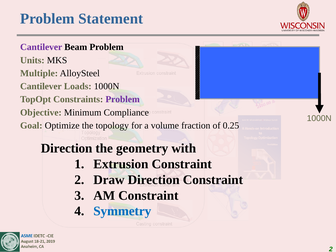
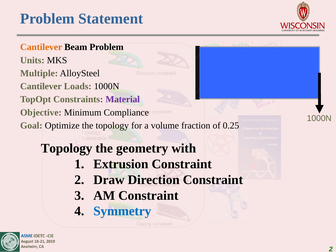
Cantilever at (41, 47) colour: purple -> orange
Constraints Problem: Problem -> Material
Direction at (67, 148): Direction -> Topology
